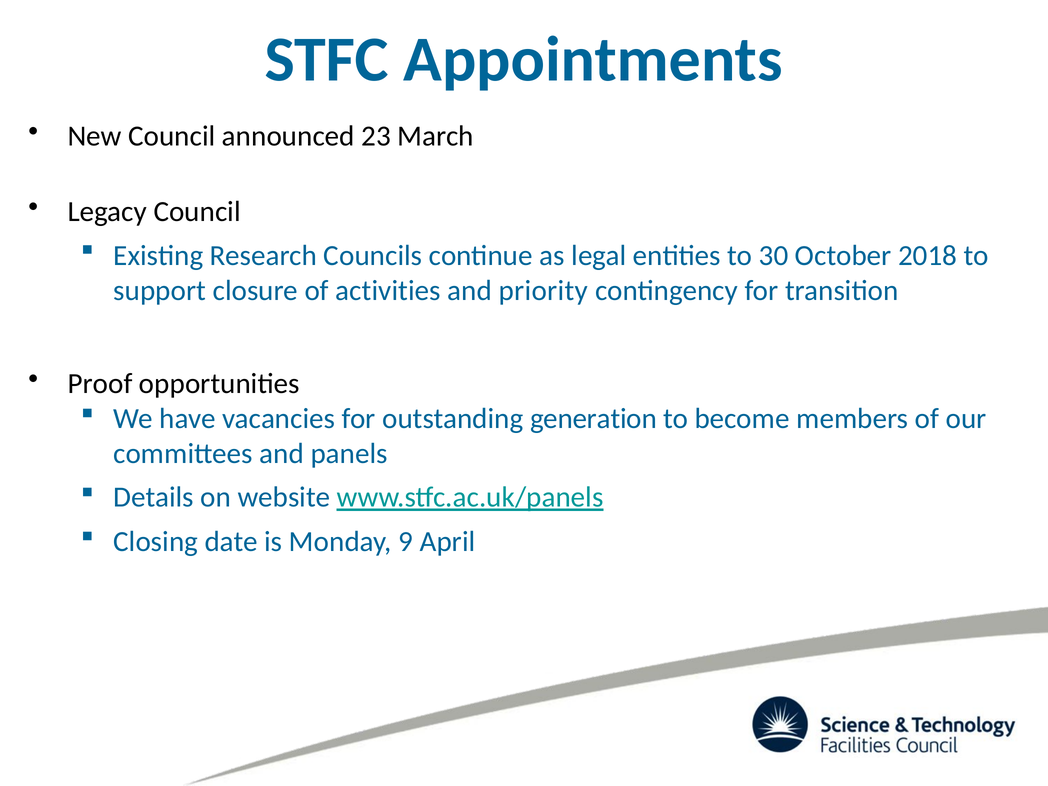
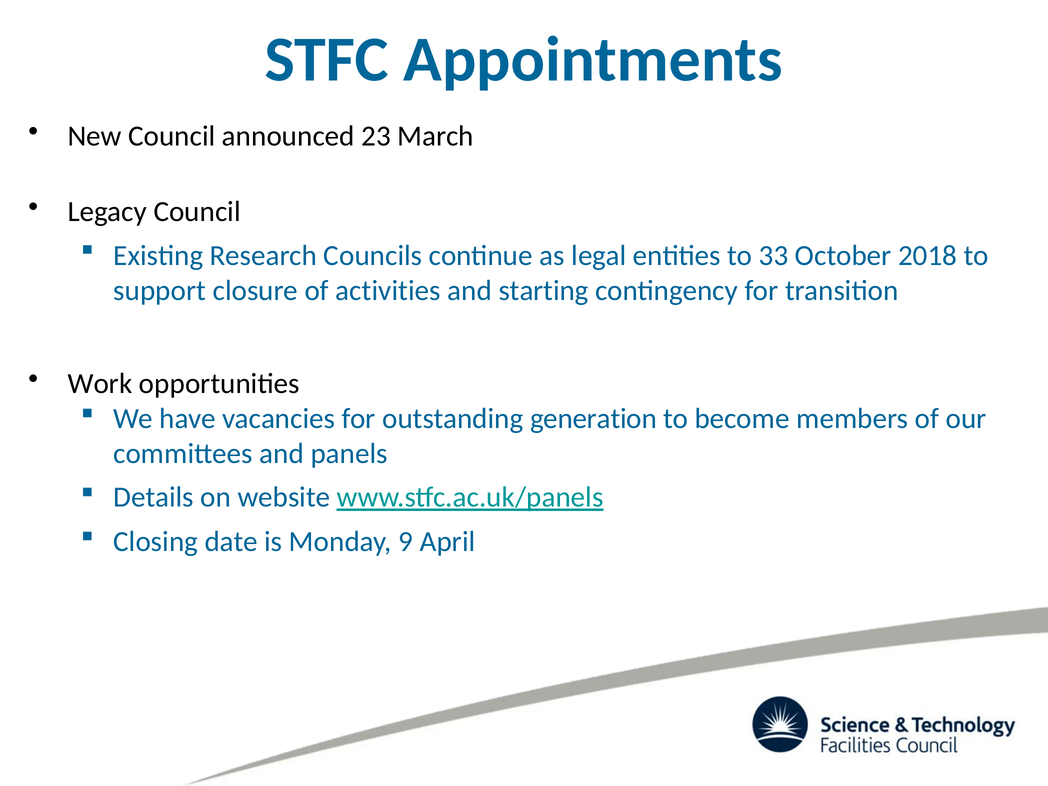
30: 30 -> 33
priority: priority -> starting
Proof: Proof -> Work
